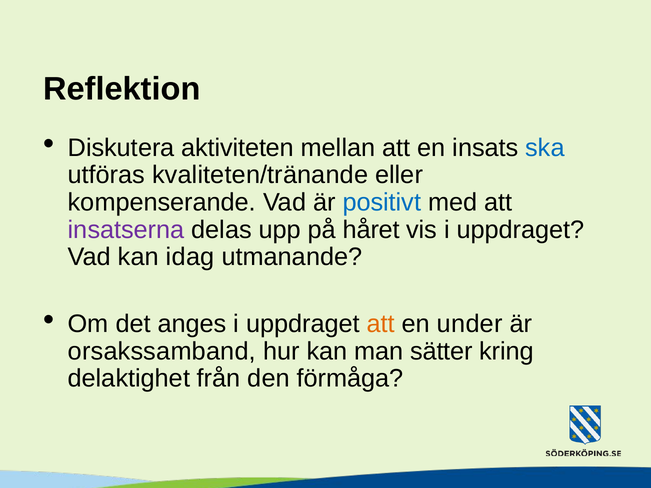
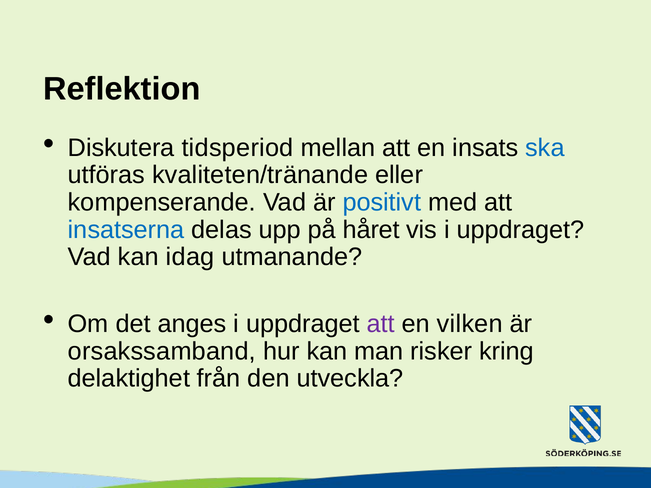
aktiviteten: aktiviteten -> tidsperiod
insatserna colour: purple -> blue
att at (381, 324) colour: orange -> purple
under: under -> vilken
sätter: sätter -> risker
förmåga: förmåga -> utveckla
